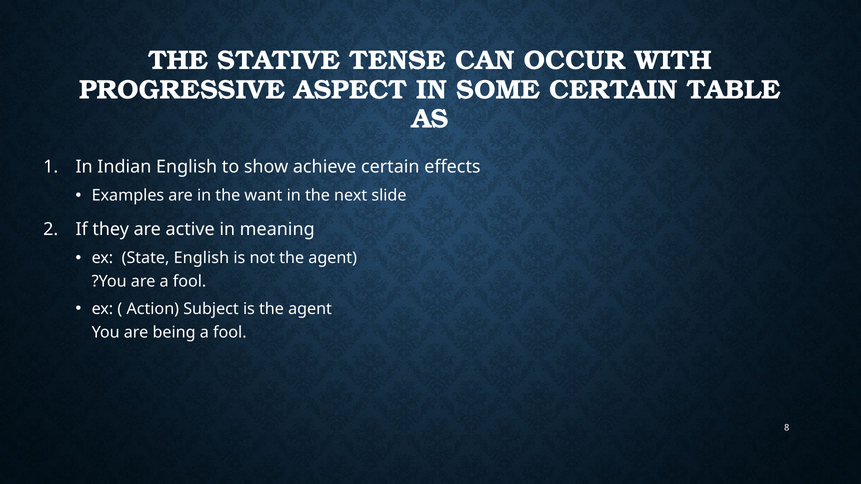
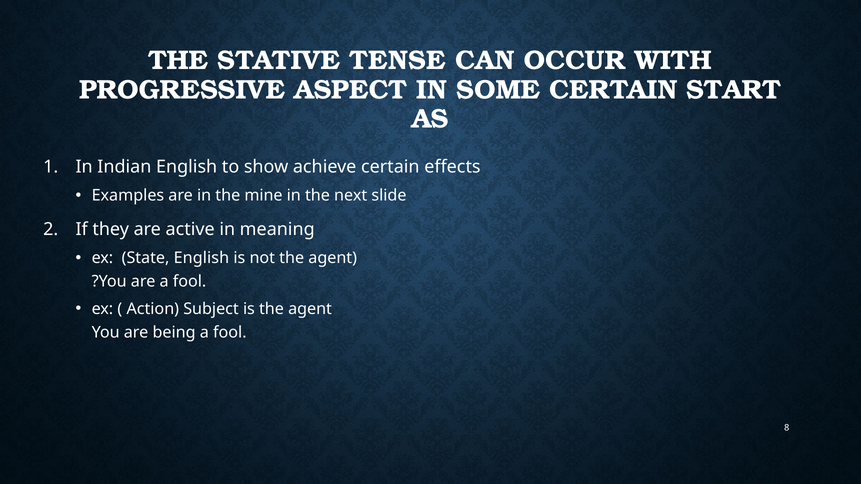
TABLE: TABLE -> START
want: want -> mine
